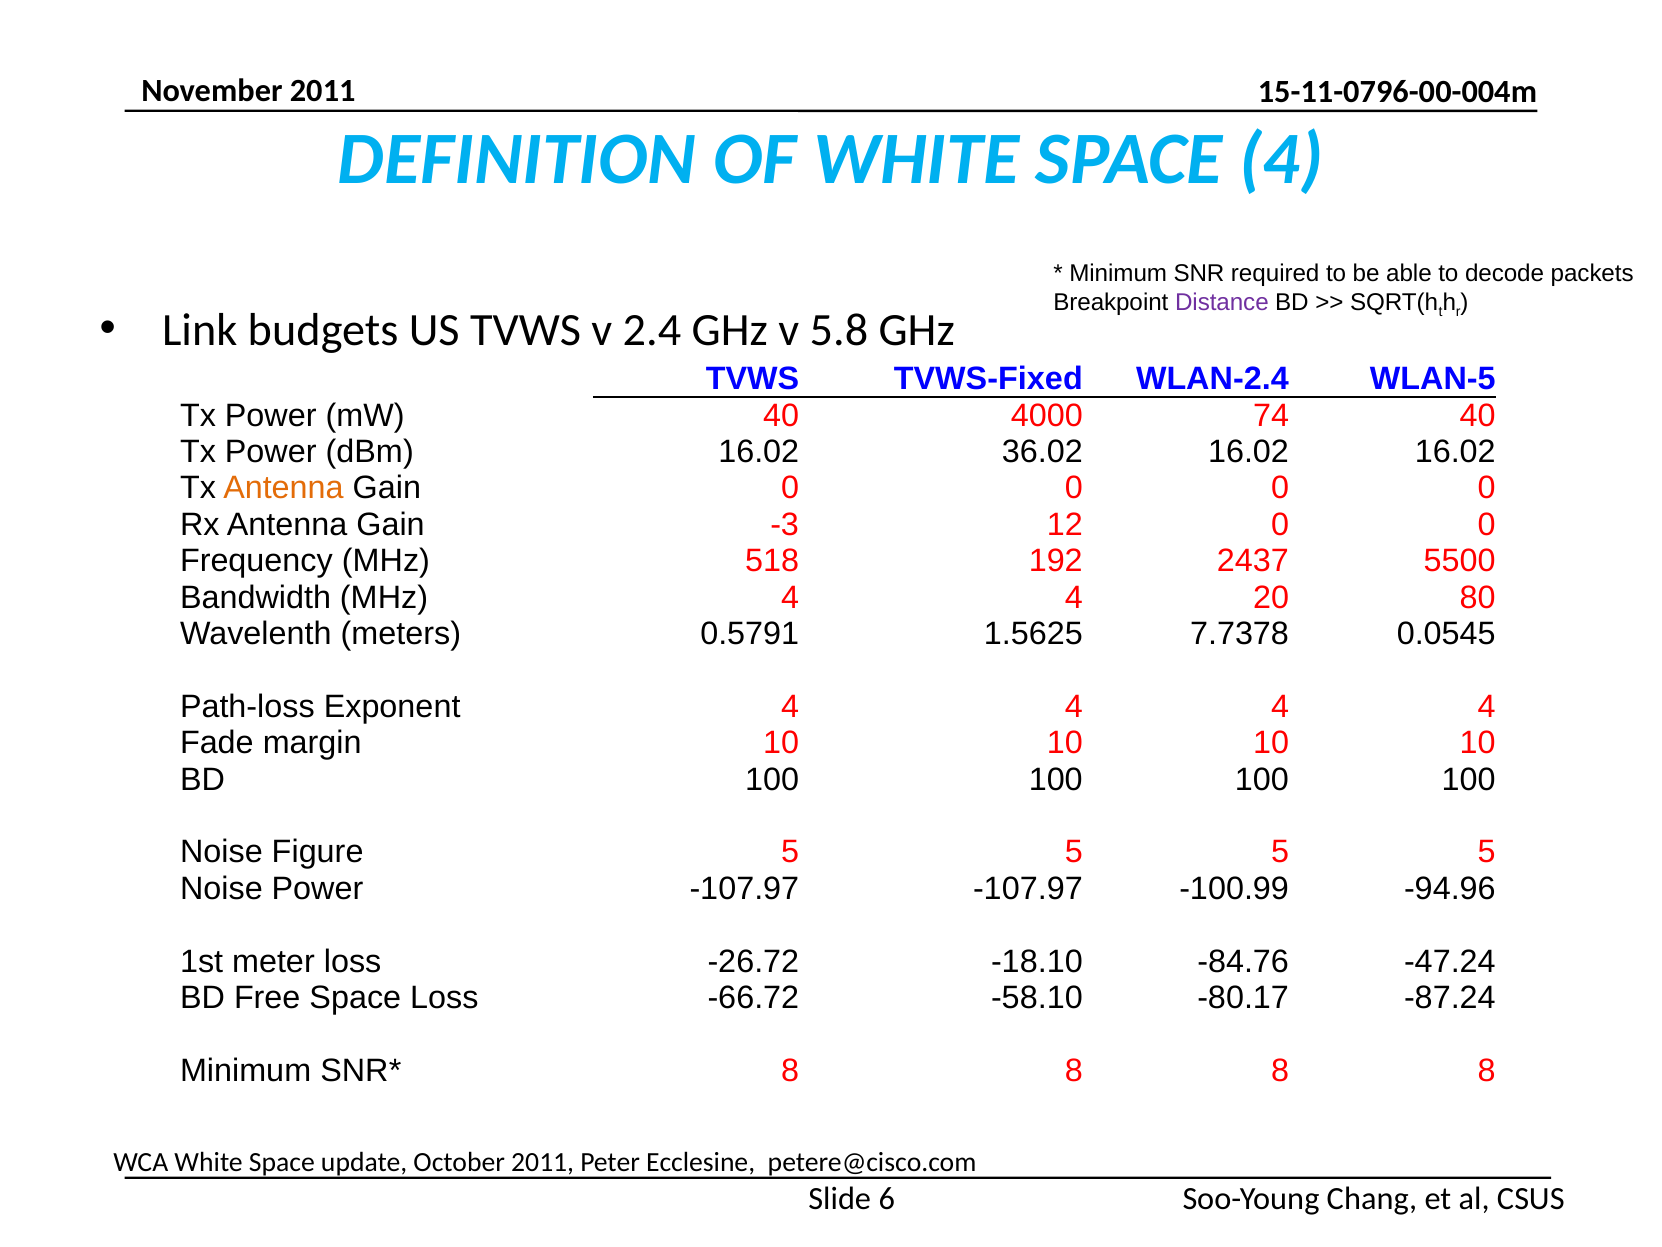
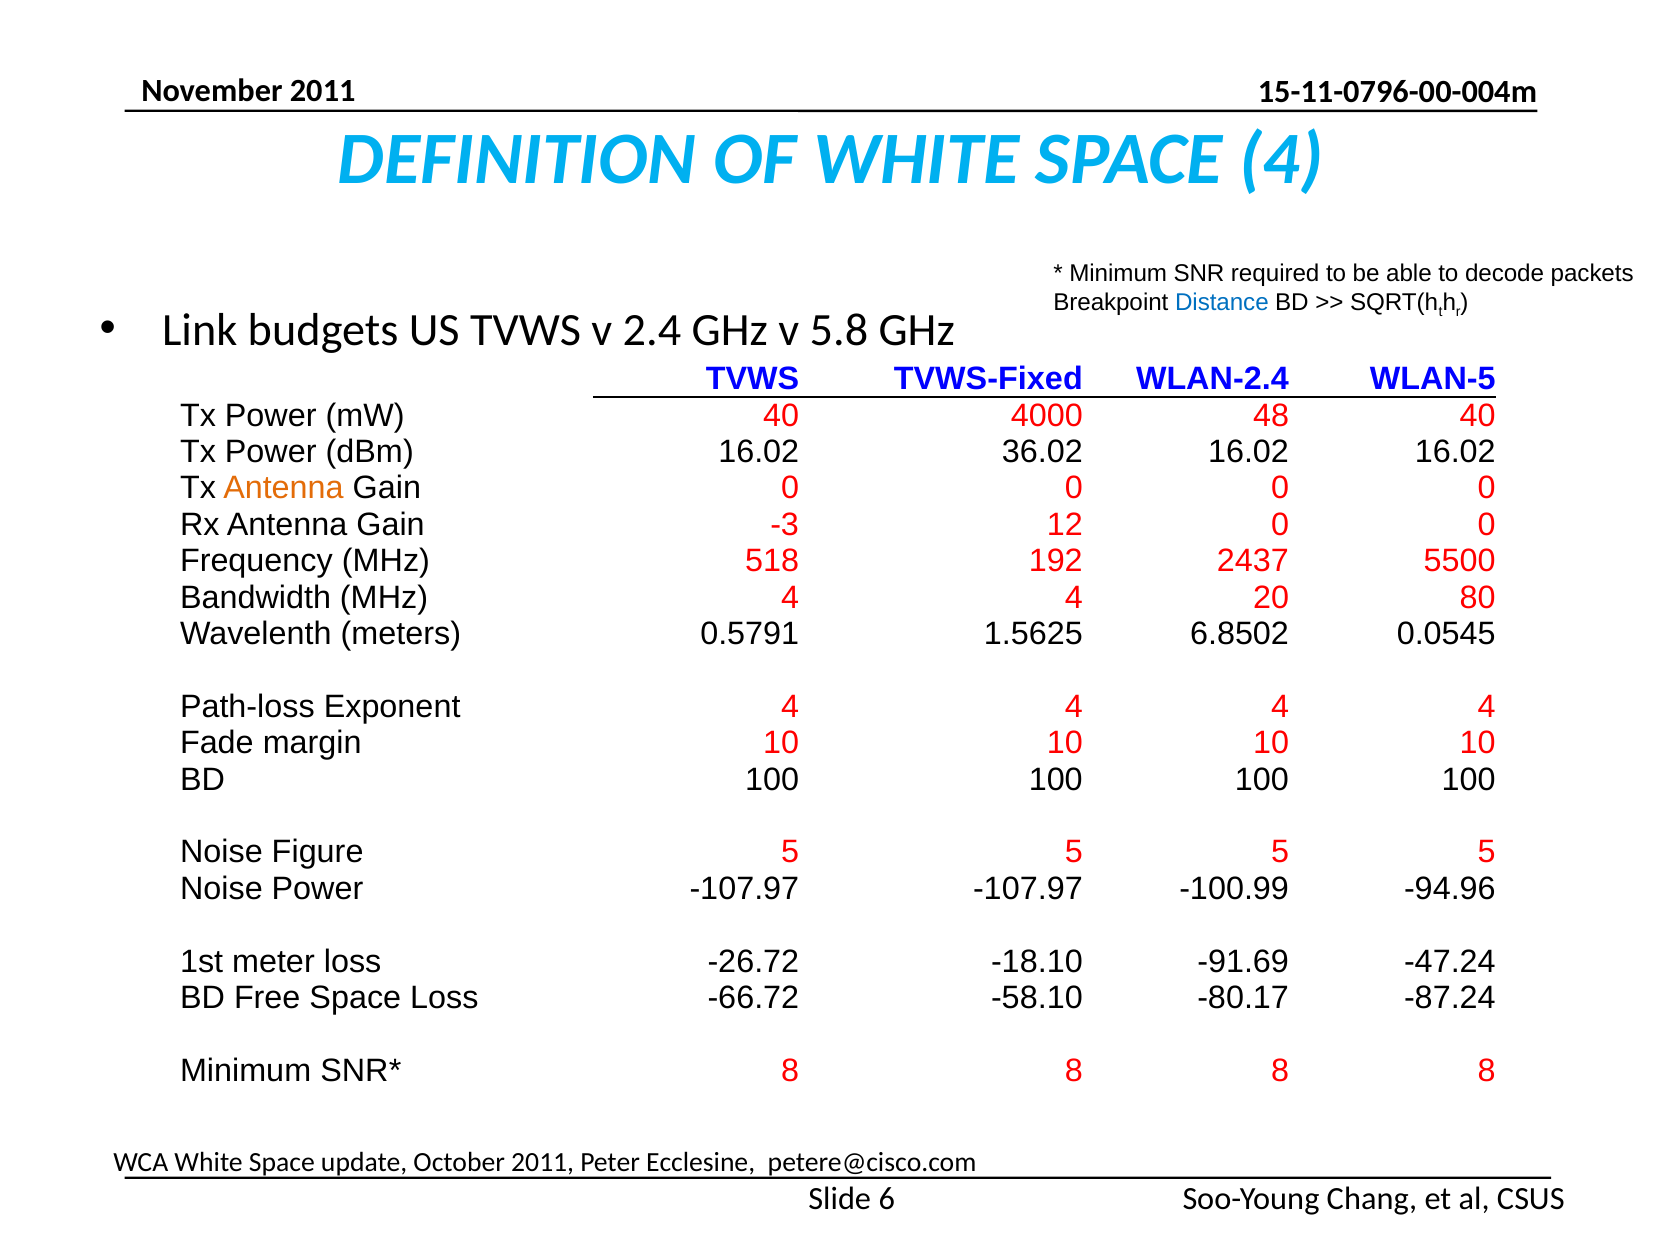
Distance colour: purple -> blue
74: 74 -> 48
7.7378: 7.7378 -> 6.8502
-84.76: -84.76 -> -91.69
